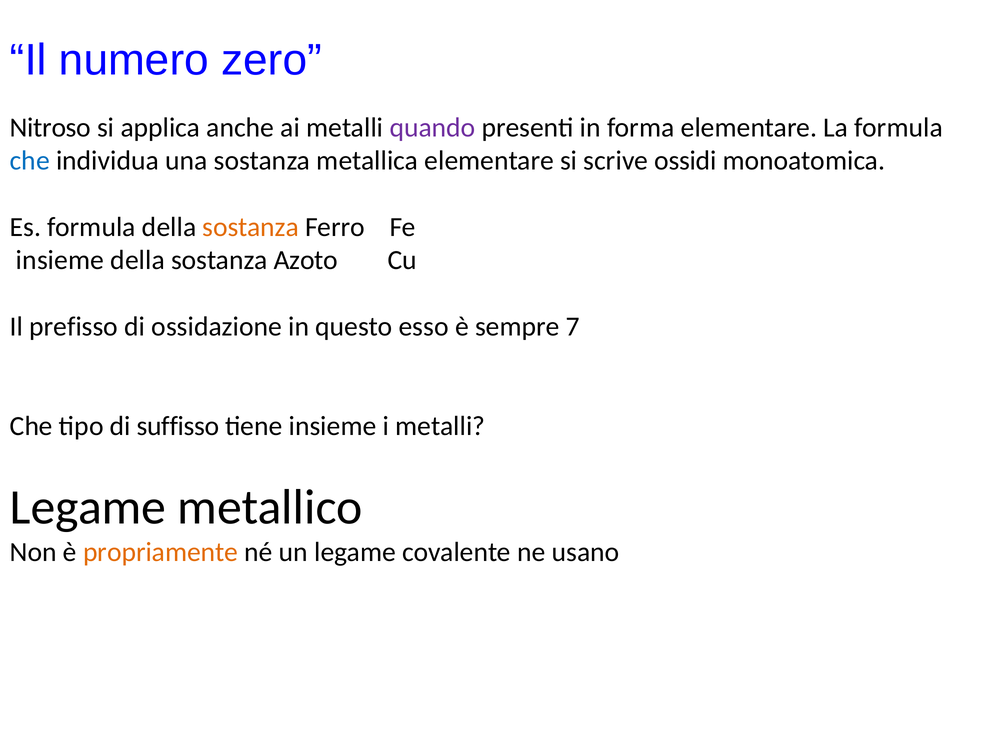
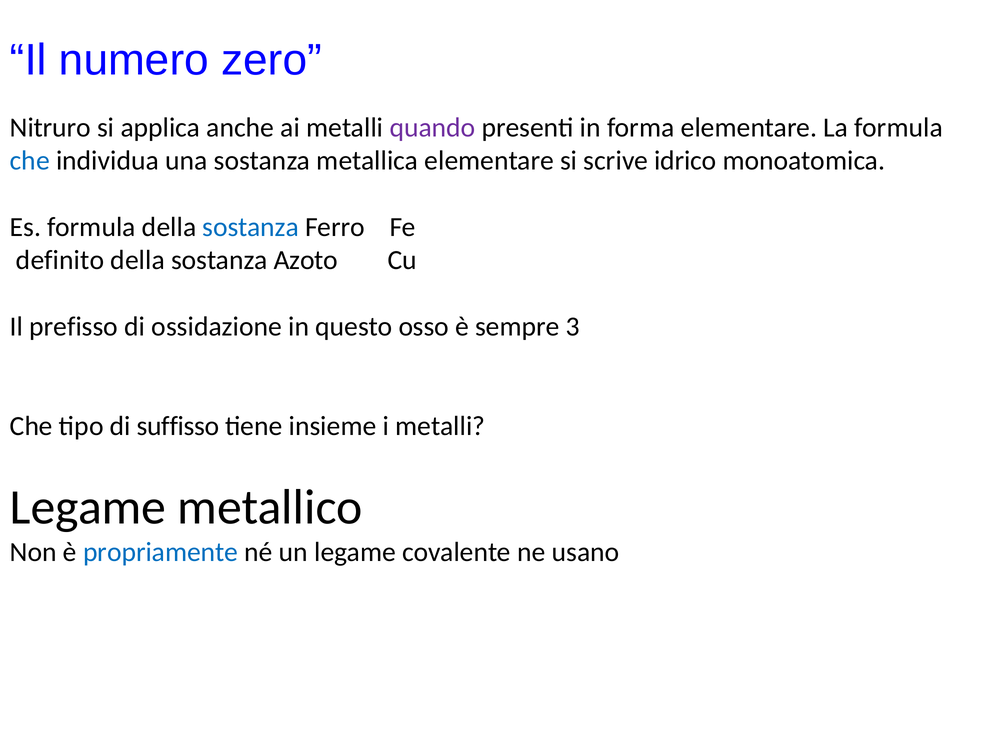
Nitroso: Nitroso -> Nitruro
ossidi: ossidi -> idrico
sostanza at (251, 227) colour: orange -> blue
insieme at (60, 260): insieme -> definito
esso: esso -> osso
7: 7 -> 3
propriamente colour: orange -> blue
